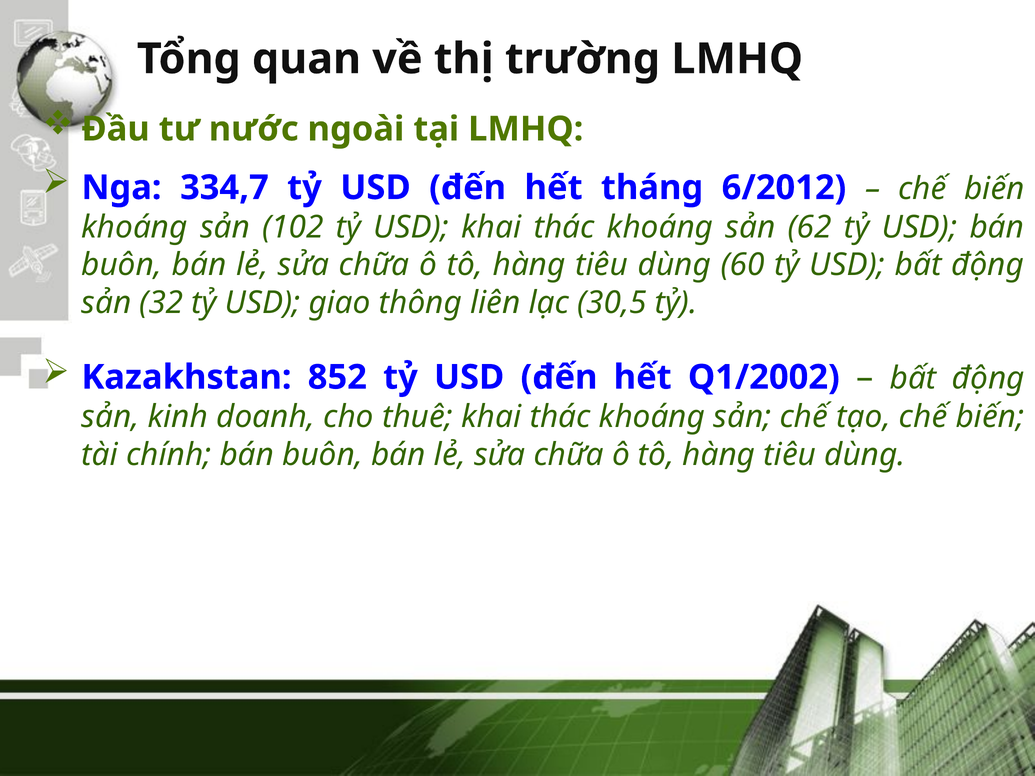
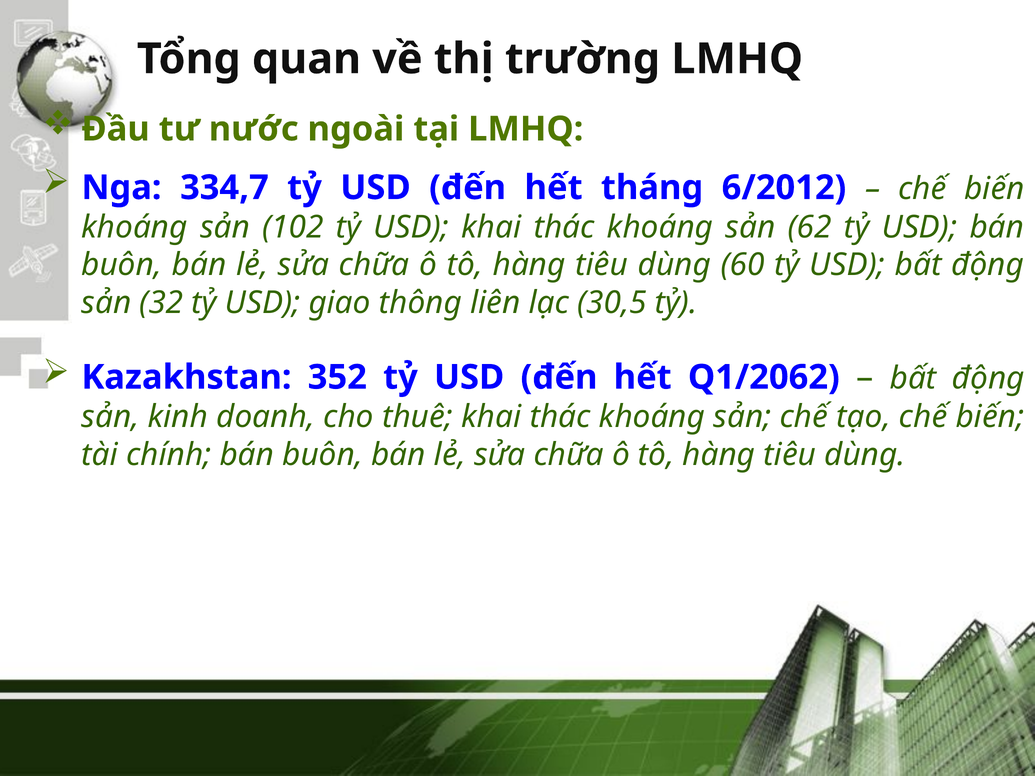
852: 852 -> 352
Q1/2002: Q1/2002 -> Q1/2062
